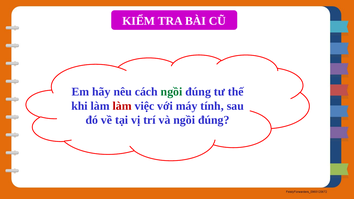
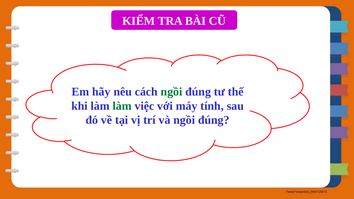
làm at (122, 106) colour: red -> green
